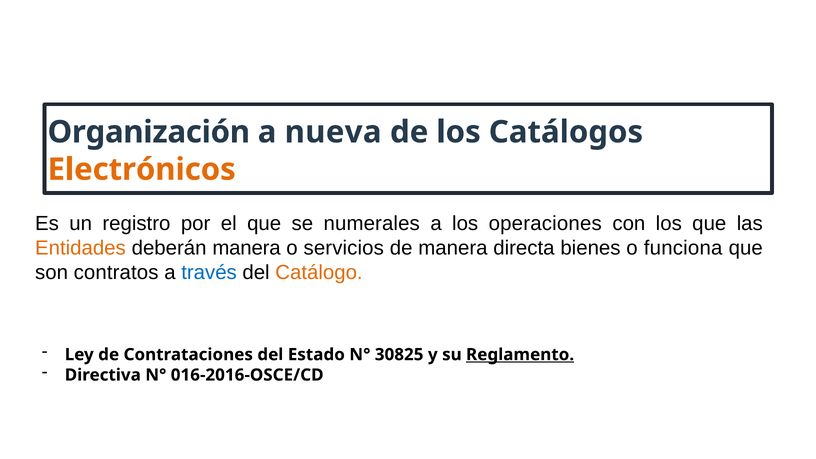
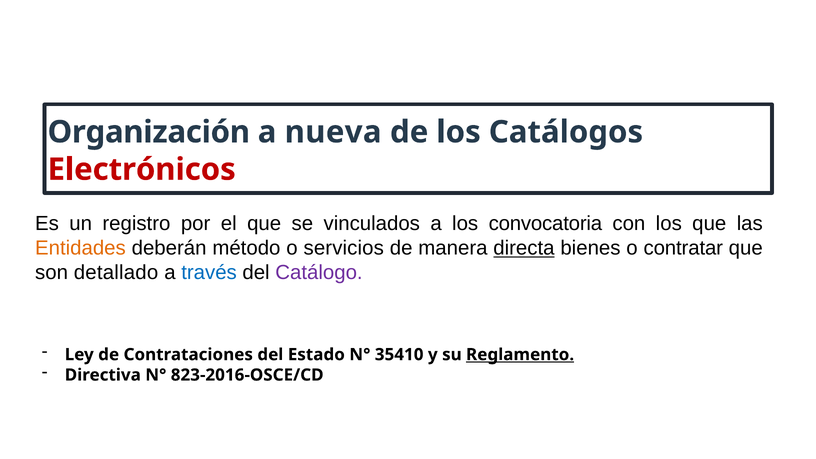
Electrónicos colour: orange -> red
numerales: numerales -> vinculados
operaciones: operaciones -> convocatoria
deberán manera: manera -> método
directa underline: none -> present
funciona: funciona -> contratar
contratos: contratos -> detallado
Catálogo colour: orange -> purple
30825: 30825 -> 35410
016-2016-OSCE/CD: 016-2016-OSCE/CD -> 823-2016-OSCE/CD
